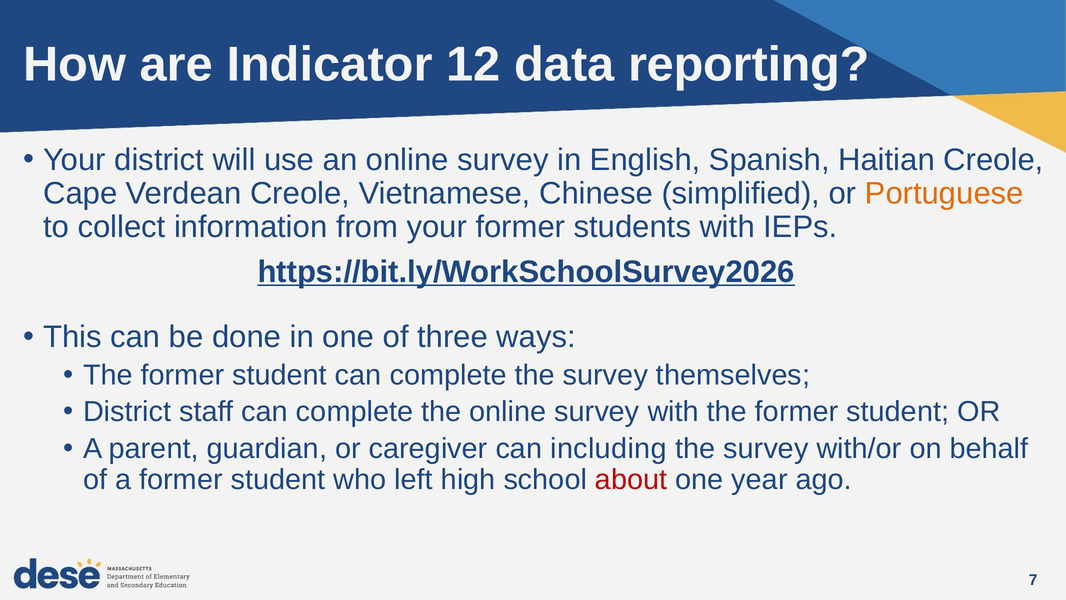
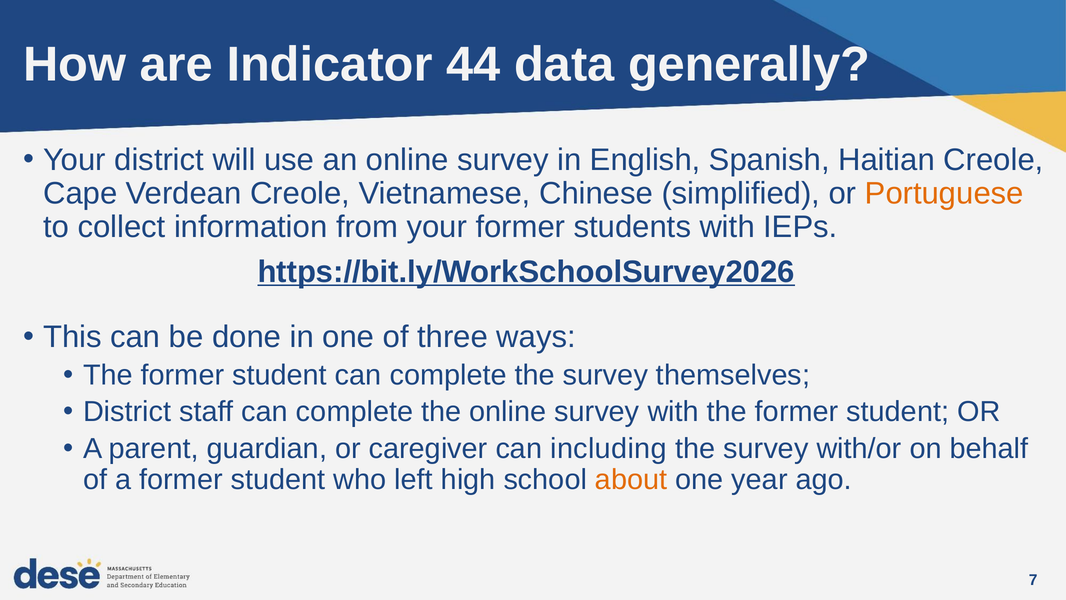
12: 12 -> 44
reporting: reporting -> generally
about colour: red -> orange
